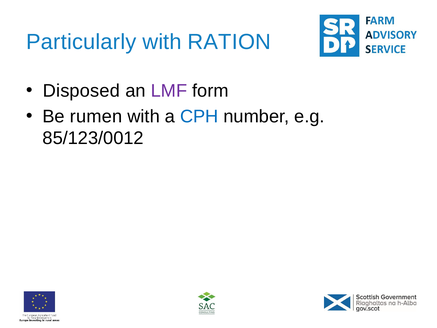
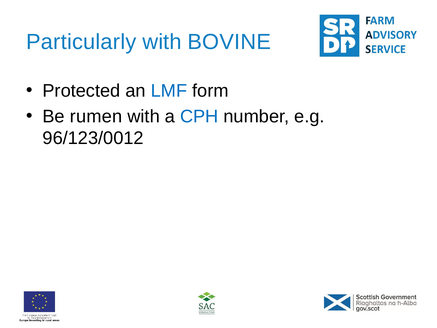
RATION: RATION -> BOVINE
Disposed: Disposed -> Protected
LMF colour: purple -> blue
85/123/0012: 85/123/0012 -> 96/123/0012
